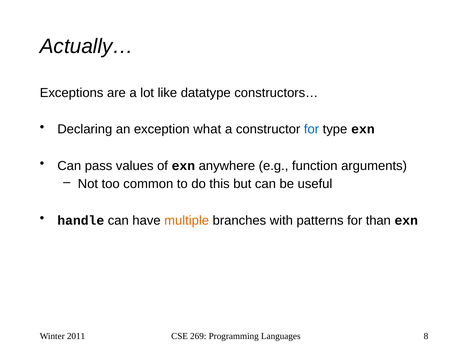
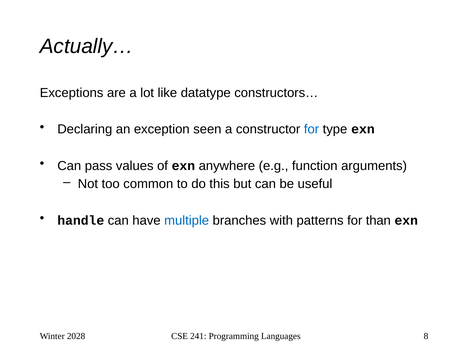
what: what -> seen
multiple colour: orange -> blue
2011: 2011 -> 2028
269: 269 -> 241
